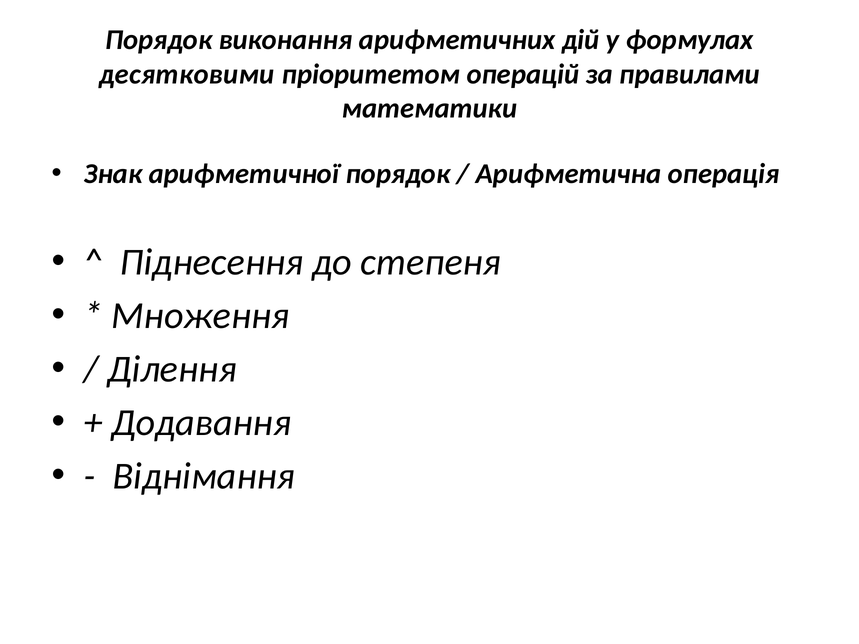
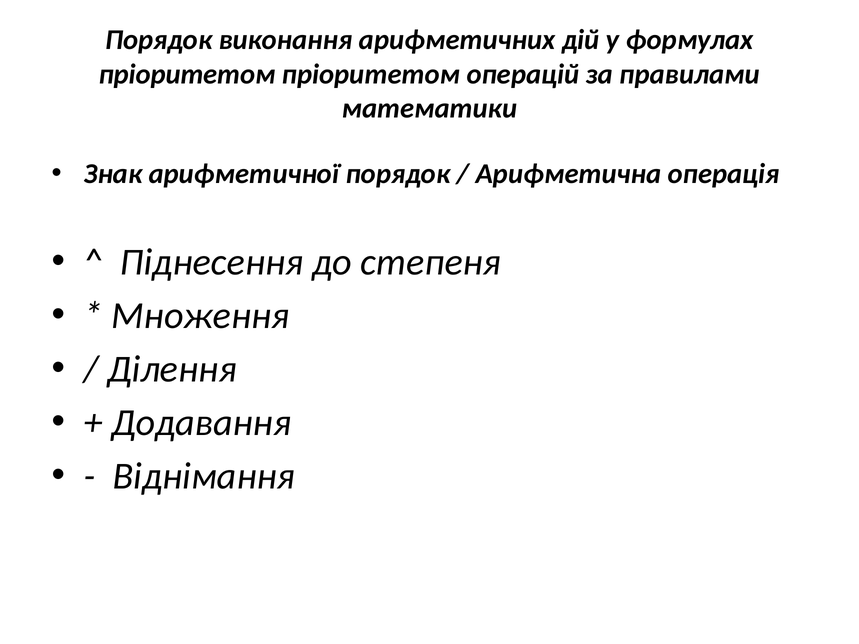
десятковими at (187, 74): десятковими -> пріоритетом
